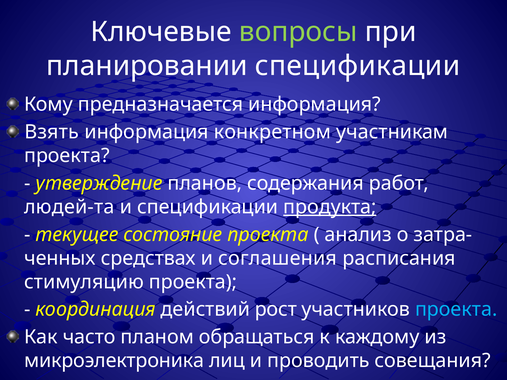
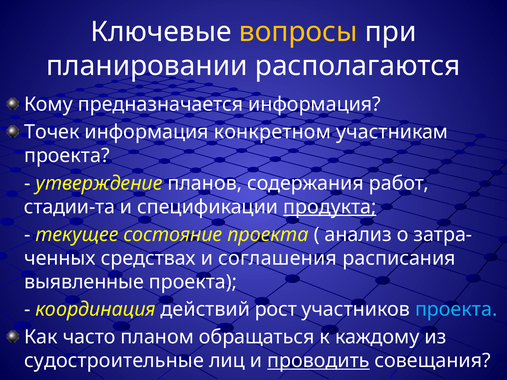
вопросы colour: light green -> yellow
планировании спецификации: спецификации -> располагаются
Взять: Взять -> Точек
людей-та: людей-та -> стадии-та
стимуляцию: стимуляцию -> выявленные
микроэлектроника: микроэлектроника -> судостроительные
проводить underline: none -> present
